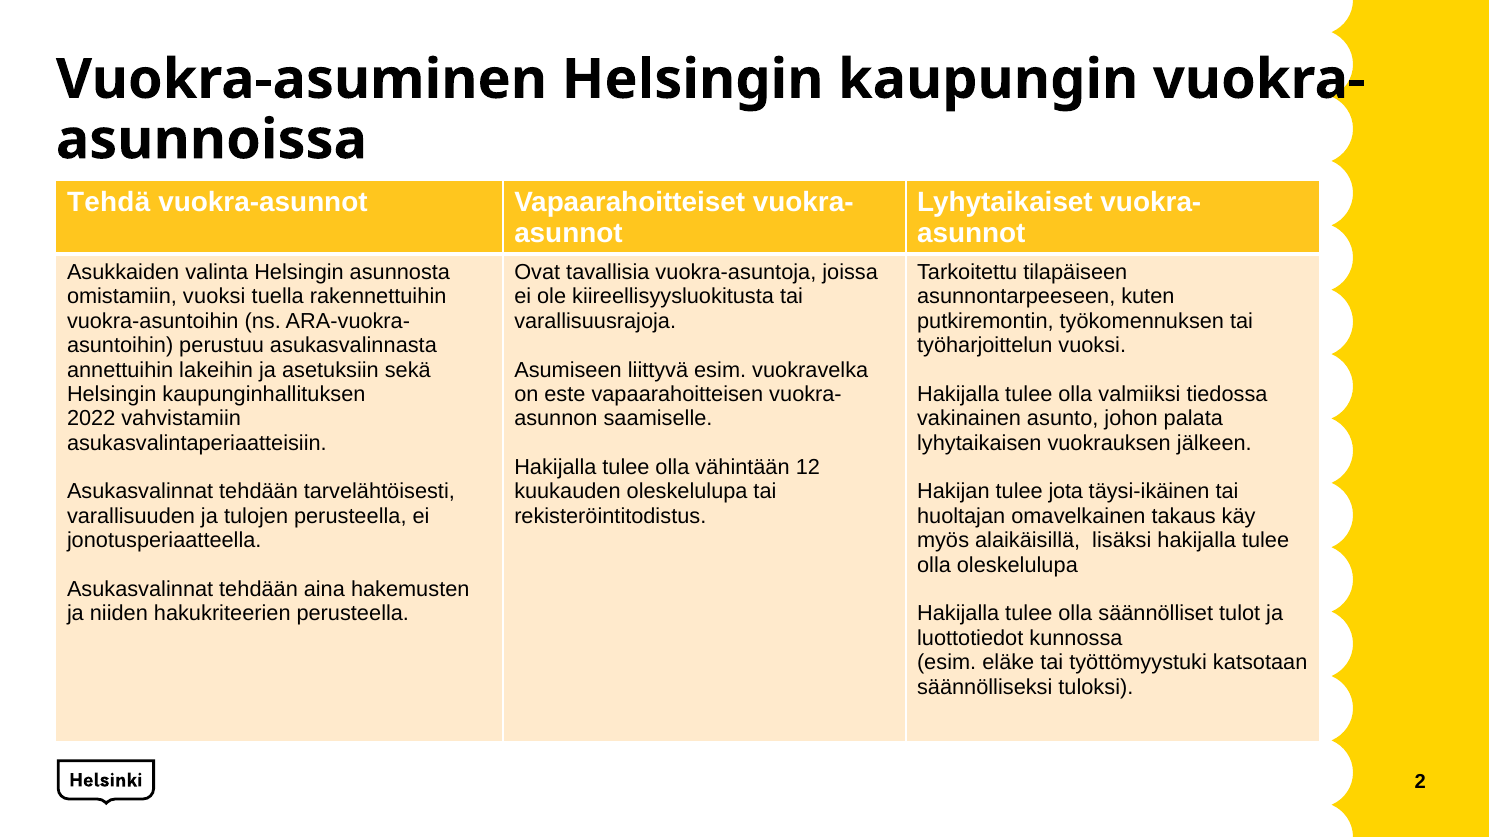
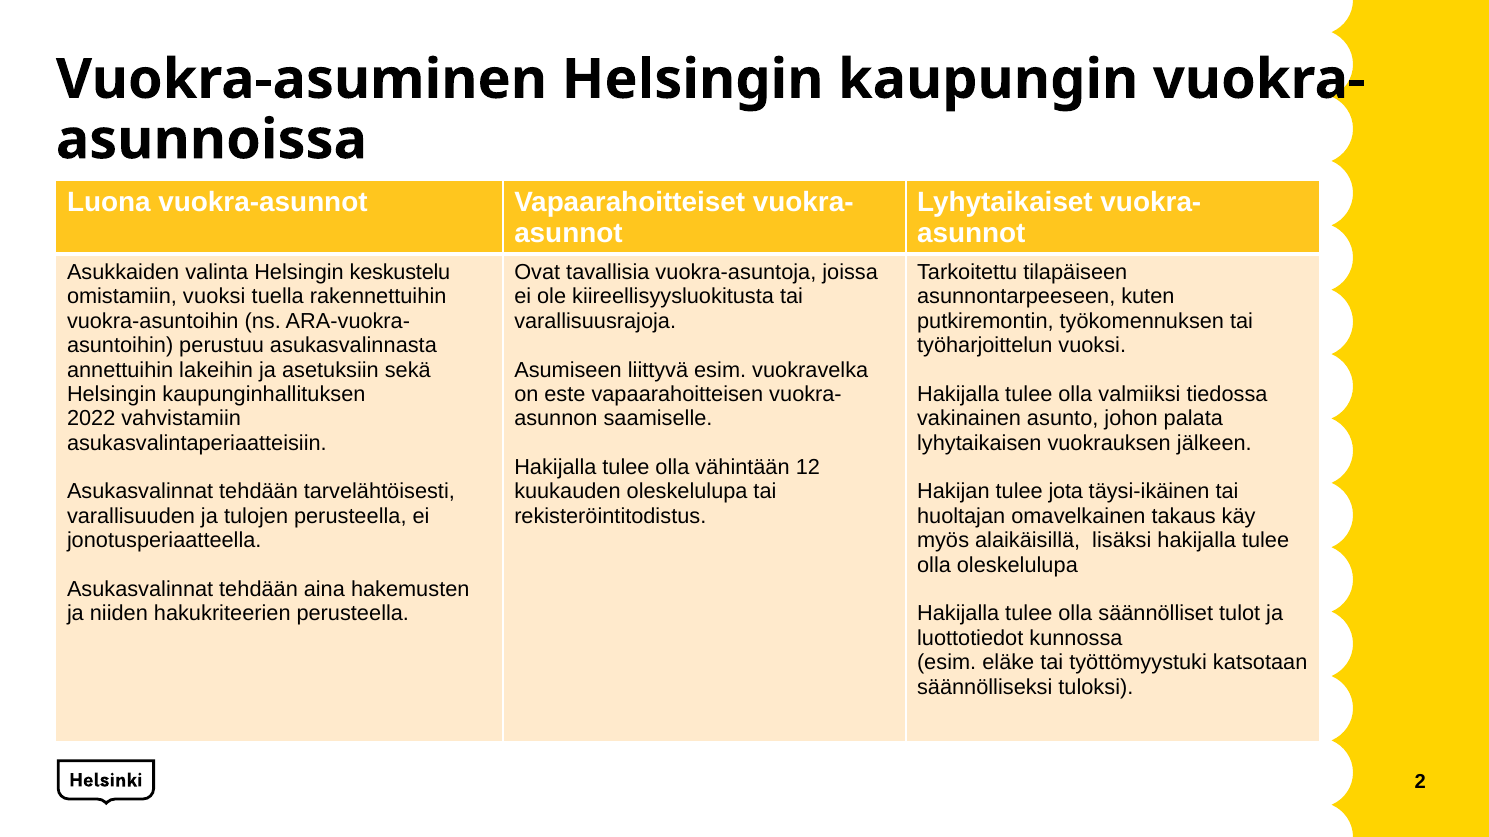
Tehdä: Tehdä -> Luona
asunnosta: asunnosta -> keskustelu
